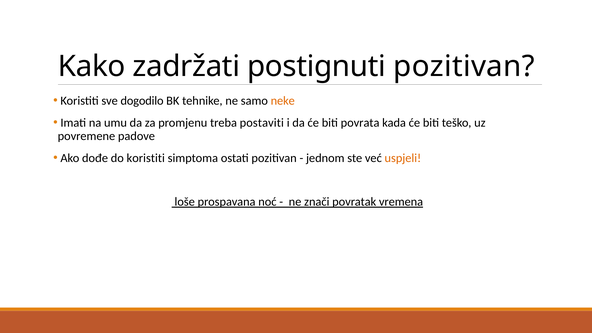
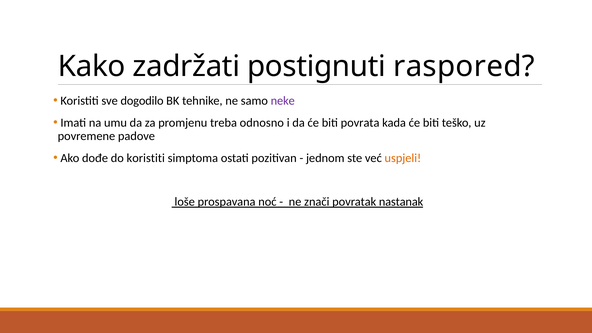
postignuti pozitivan: pozitivan -> raspored
neke colour: orange -> purple
postaviti: postaviti -> odnosno
vremena: vremena -> nastanak
